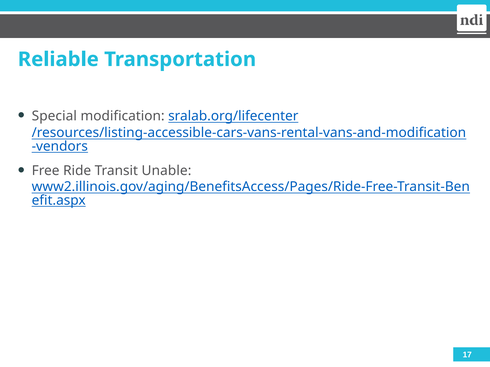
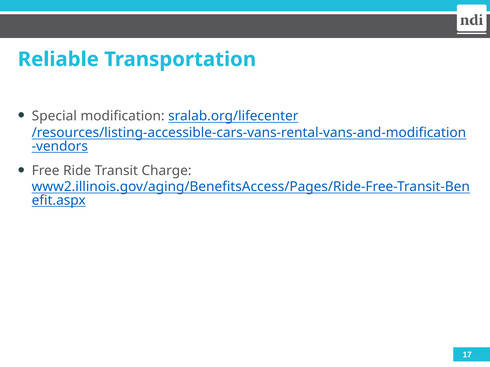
Unable: Unable -> Charge
